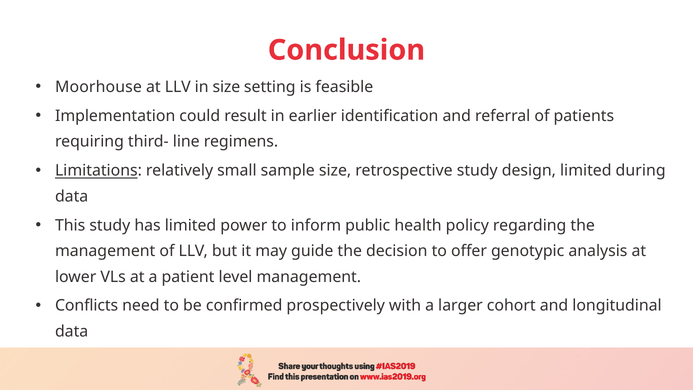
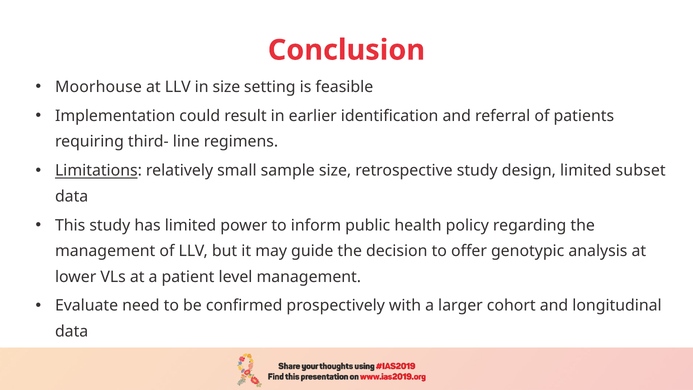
during: during -> subset
Conflicts: Conflicts -> Evaluate
